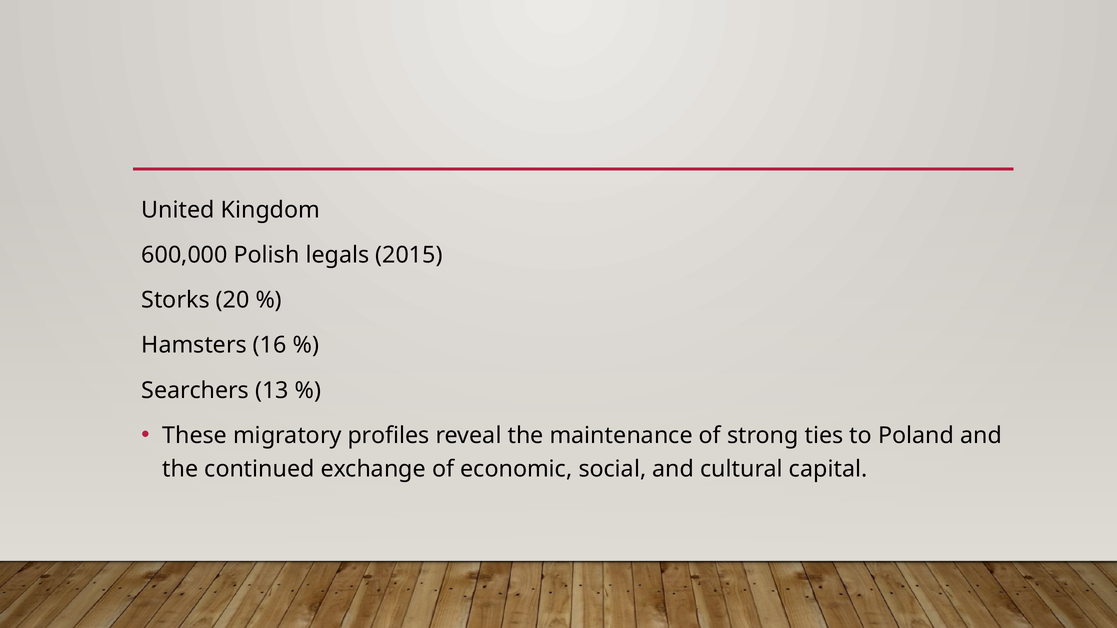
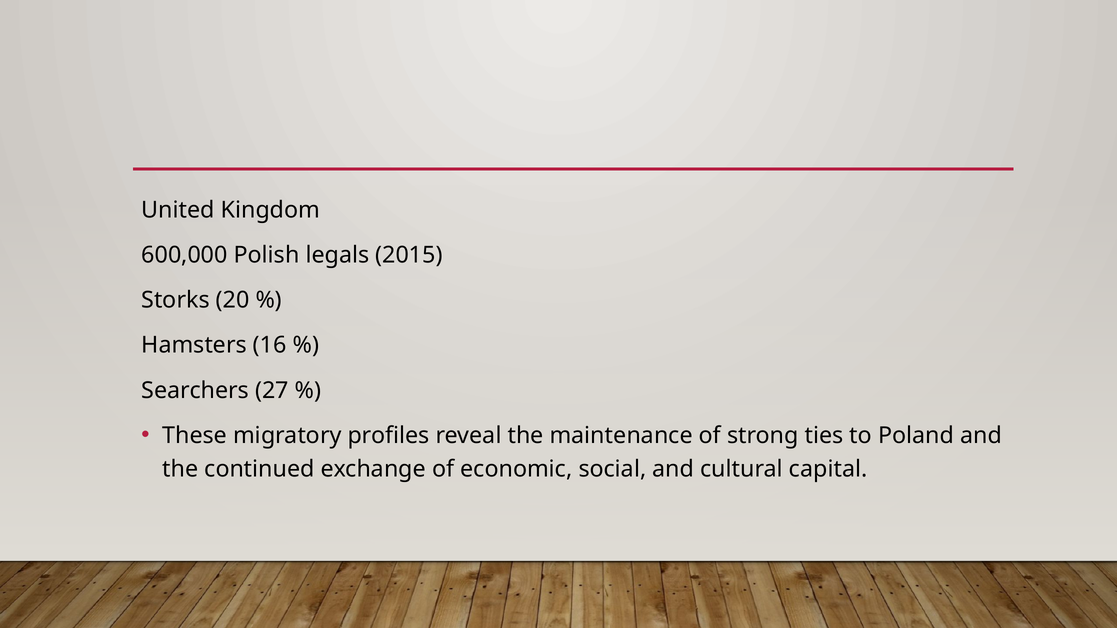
13: 13 -> 27
